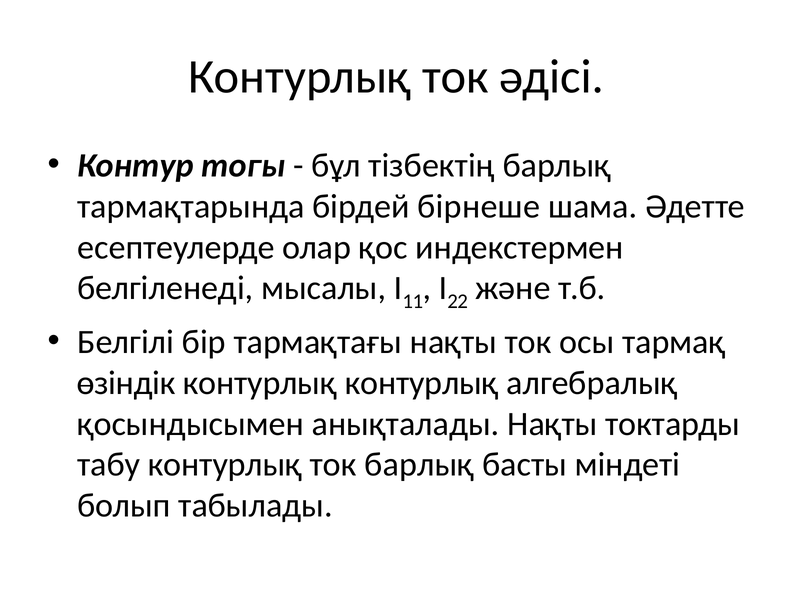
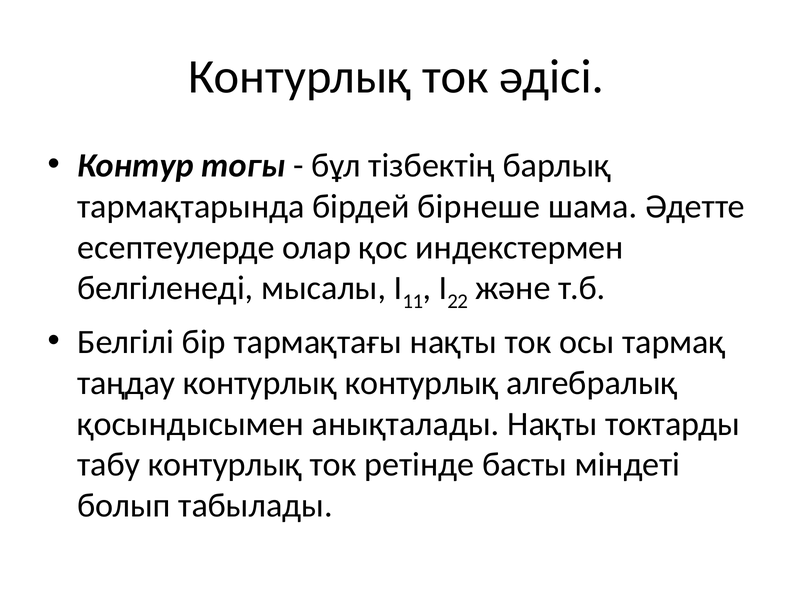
өзіндік: өзіндік -> таңдау
ток барлық: барлық -> ретінде
